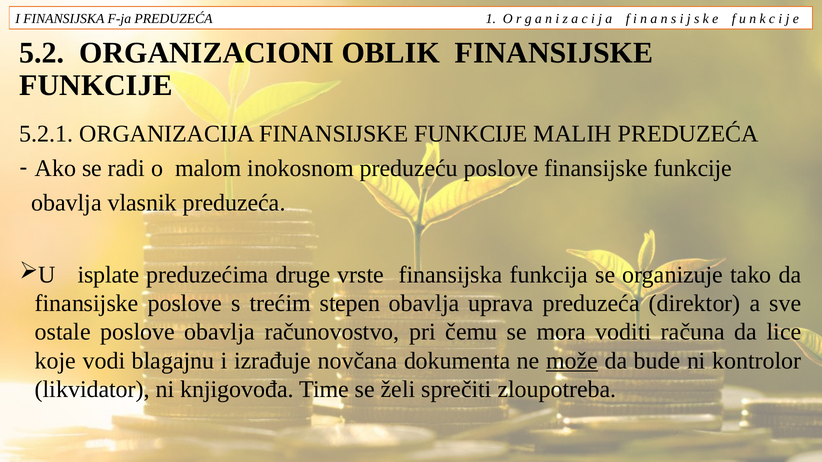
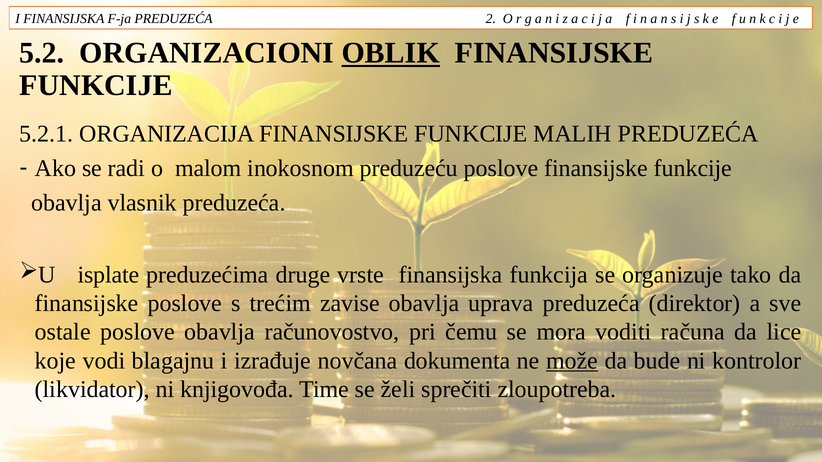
1: 1 -> 2
OBLIK underline: none -> present
stepen: stepen -> zavise
